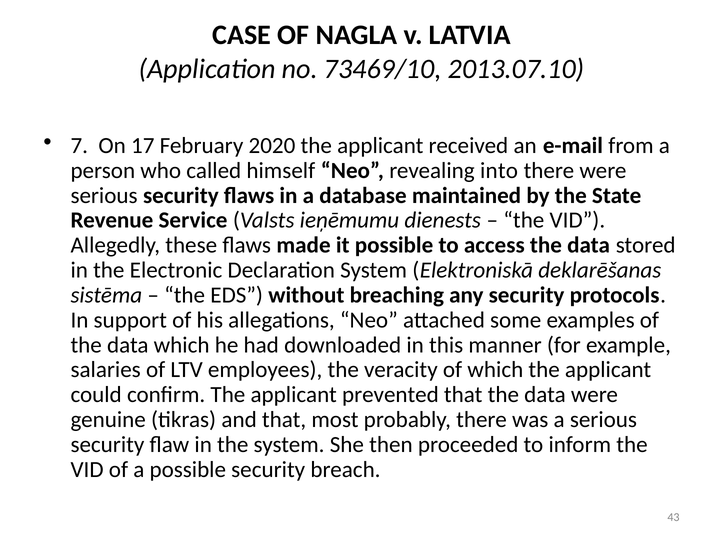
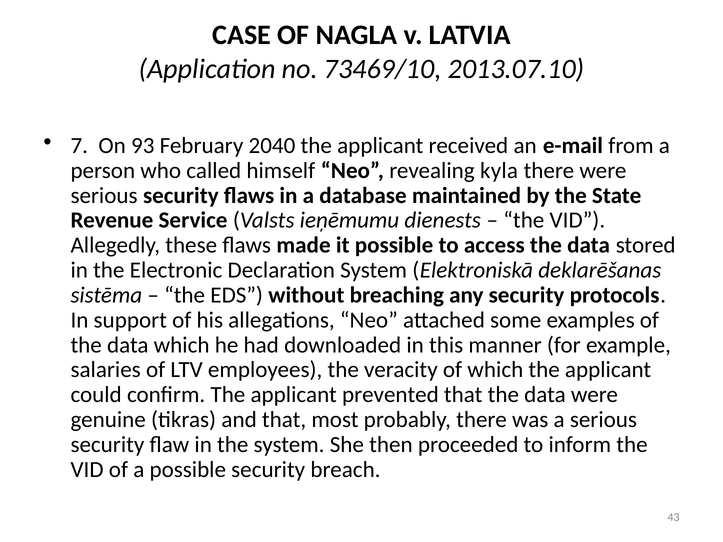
17: 17 -> 93
2020: 2020 -> 2040
into: into -> kyla
